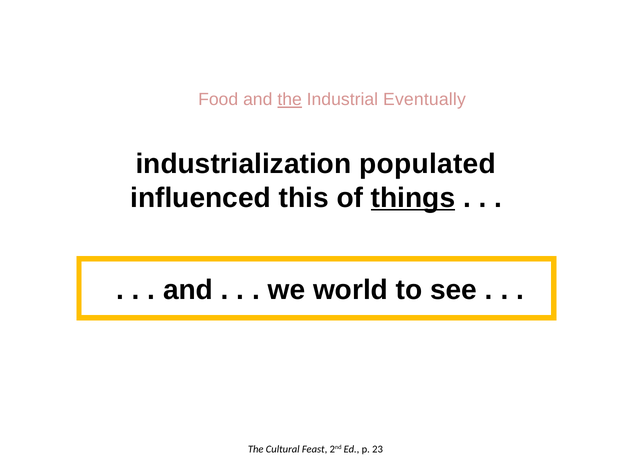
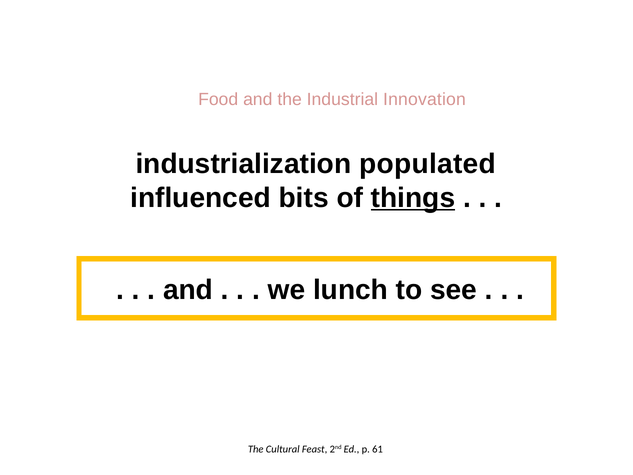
the at (290, 100) underline: present -> none
Eventually: Eventually -> Innovation
this: this -> bits
world: world -> lunch
23: 23 -> 61
